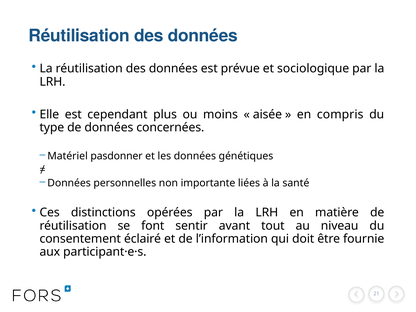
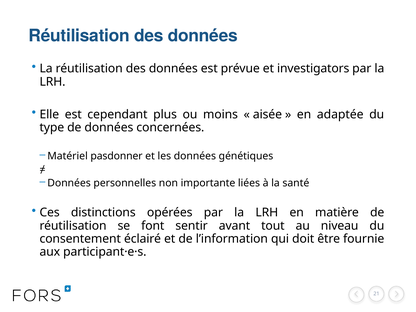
sociologique: sociologique -> investigators
compris: compris -> adaptée
